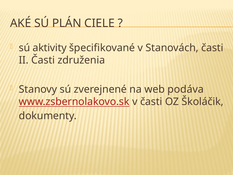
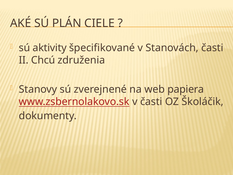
II Časti: Časti -> Chcú
podáva: podáva -> papiera
